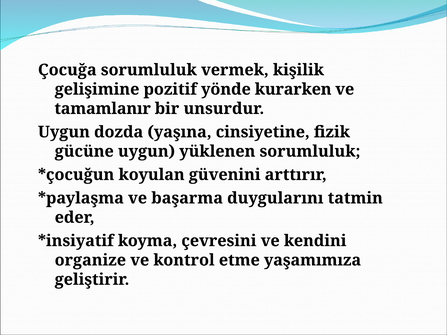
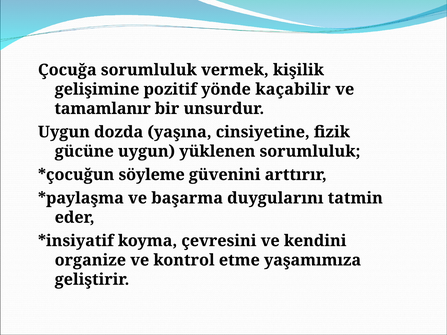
kurarken: kurarken -> kaçabilir
koyulan: koyulan -> söyleme
